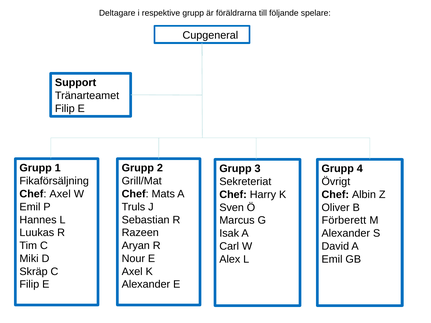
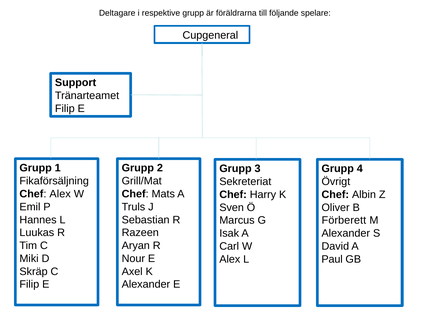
Chef Axel: Axel -> Alex
Emil at (332, 259): Emil -> Paul
